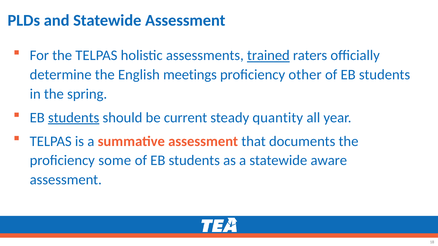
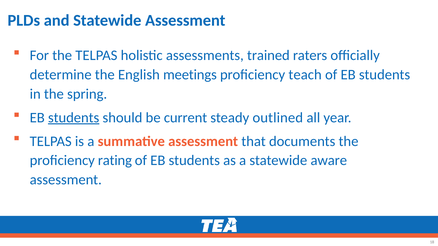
trained underline: present -> none
other: other -> teach
quantity: quantity -> outlined
some: some -> rating
